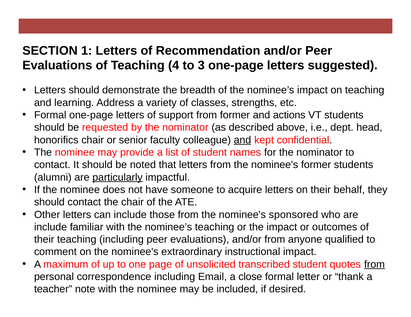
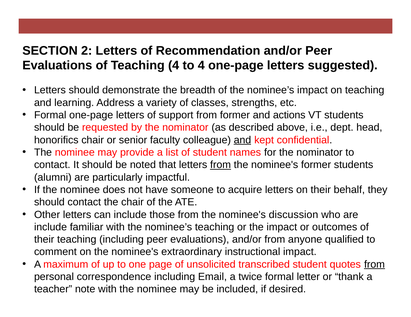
1: 1 -> 2
to 3: 3 -> 4
from at (221, 165) underline: none -> present
particularly underline: present -> none
sponsored: sponsored -> discussion
close: close -> twice
